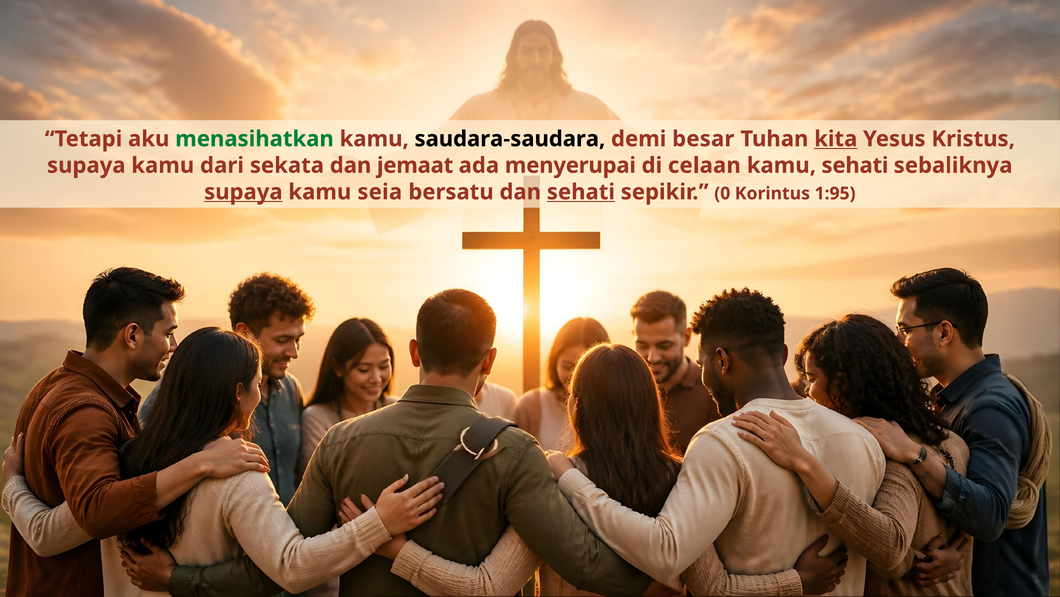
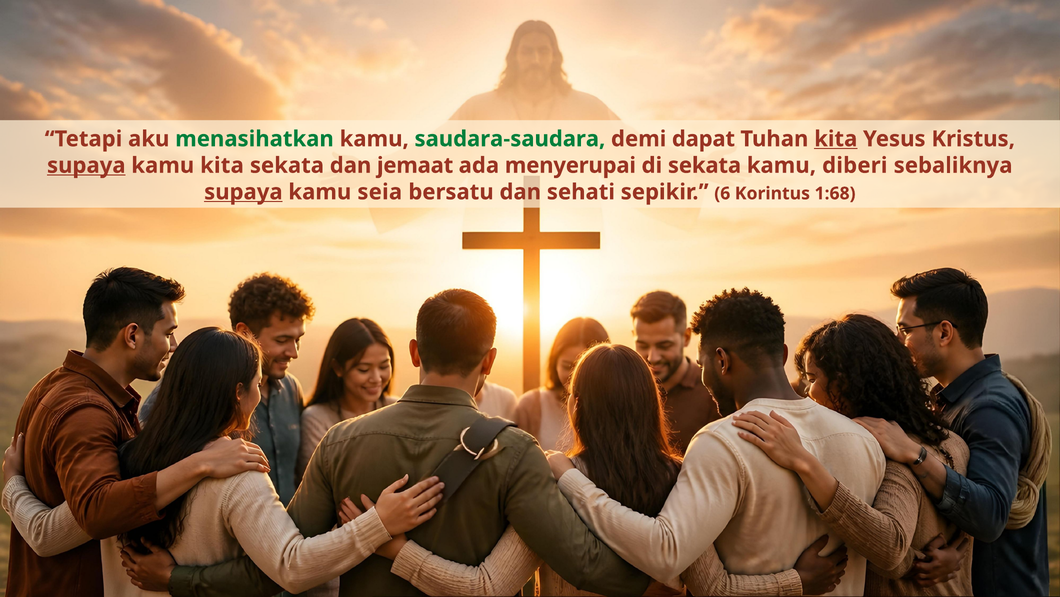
saudara-saudara colour: black -> green
besar: besar -> dapat
supaya at (86, 165) underline: none -> present
kamu dari: dari -> kita
di celaan: celaan -> sekata
kamu sehati: sehati -> diberi
sehati at (581, 192) underline: present -> none
0: 0 -> 6
1:95: 1:95 -> 1:68
